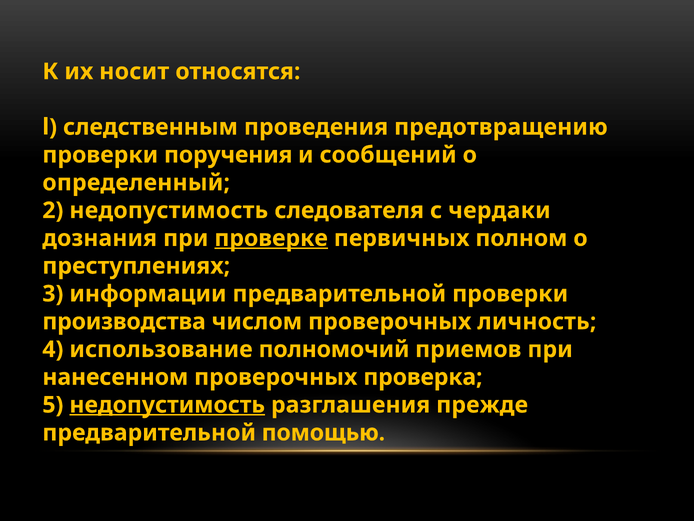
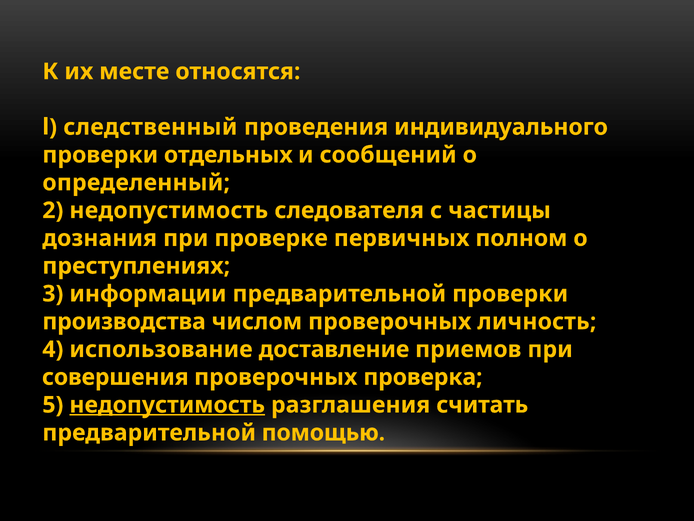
носит: носит -> месте
следственным: следственным -> следственный
предотвращению: предотвращению -> индивидуального
поручения: поручения -> отдельных
чердаки: чердаки -> частицы
проверке underline: present -> none
полномочий: полномочий -> доставление
нанесенном: нанесенном -> совершения
прежде: прежде -> считать
